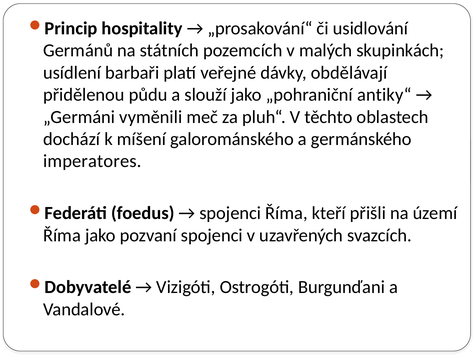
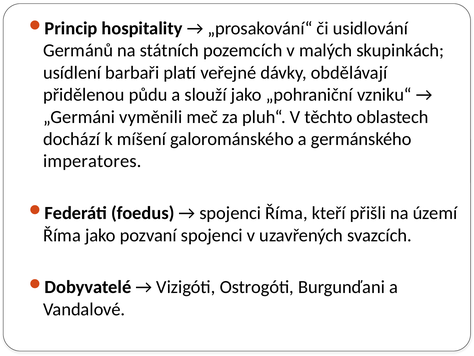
antiky“: antiky“ -> vzniku“
